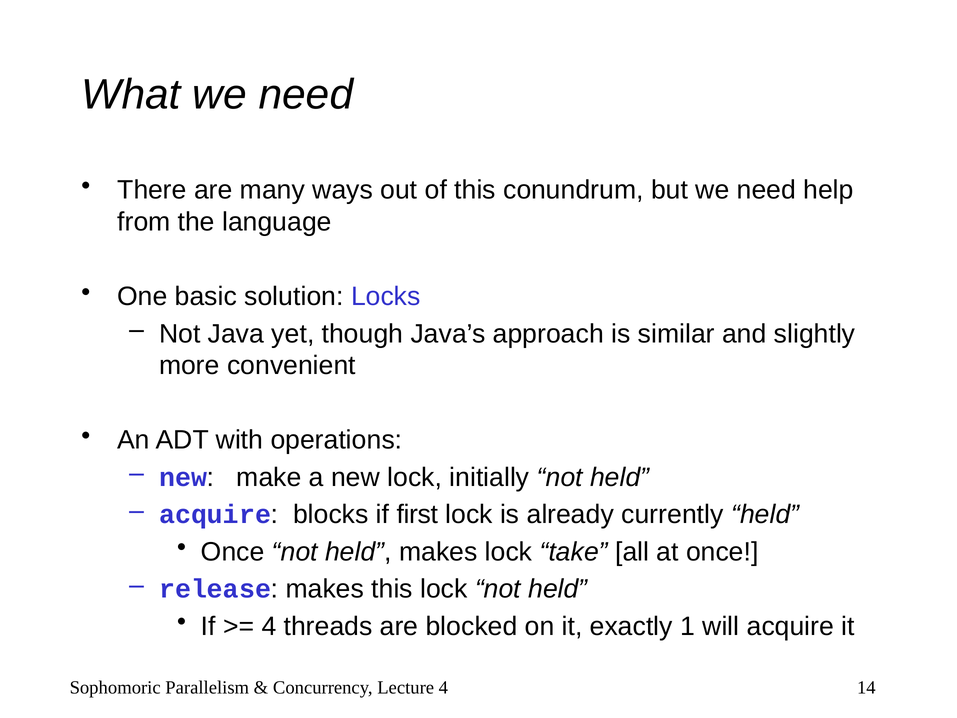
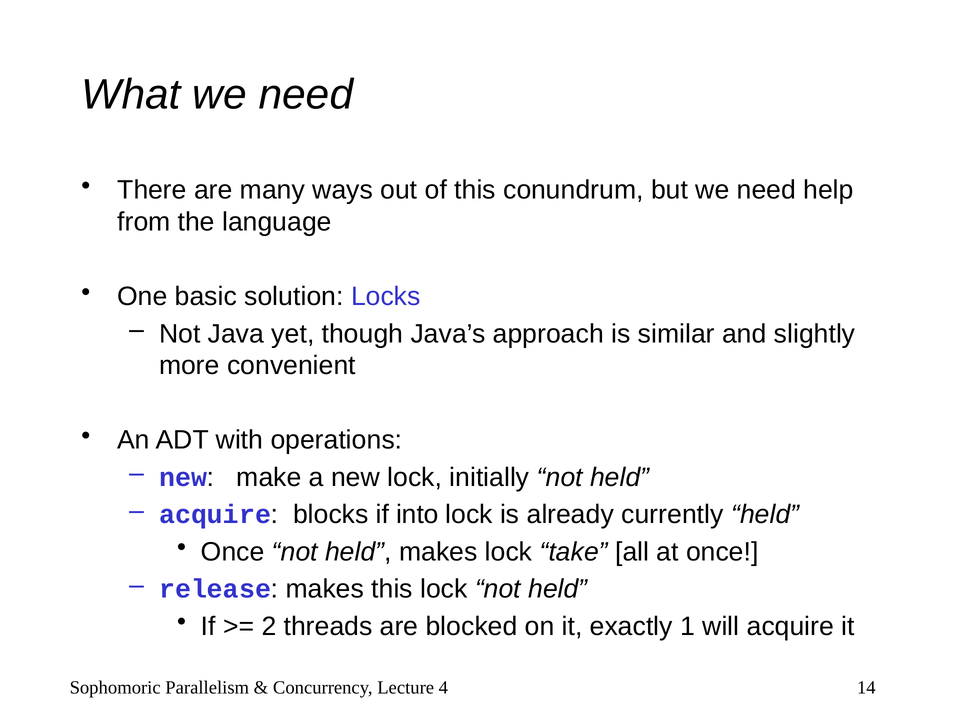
first: first -> into
4 at (269, 626): 4 -> 2
